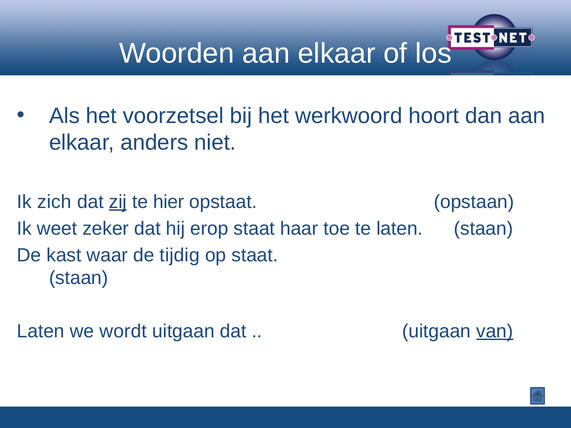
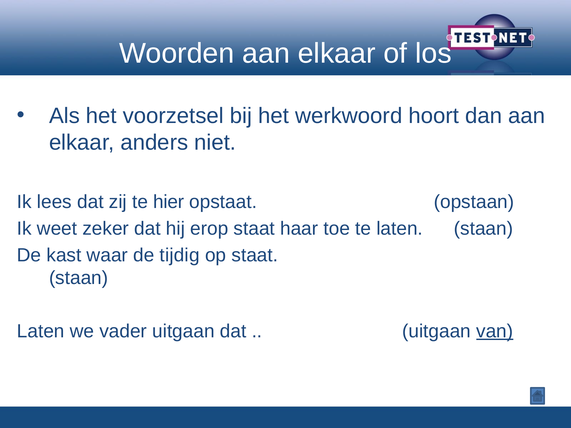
zich: zich -> lees
zij underline: present -> none
wordt: wordt -> vader
